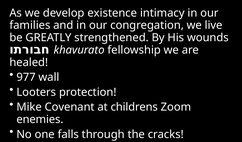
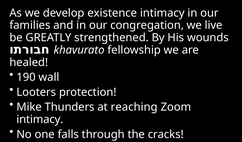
977: 977 -> 190
Covenant: Covenant -> Thunders
childrens: childrens -> reaching
enemies at (40, 119): enemies -> intimacy
